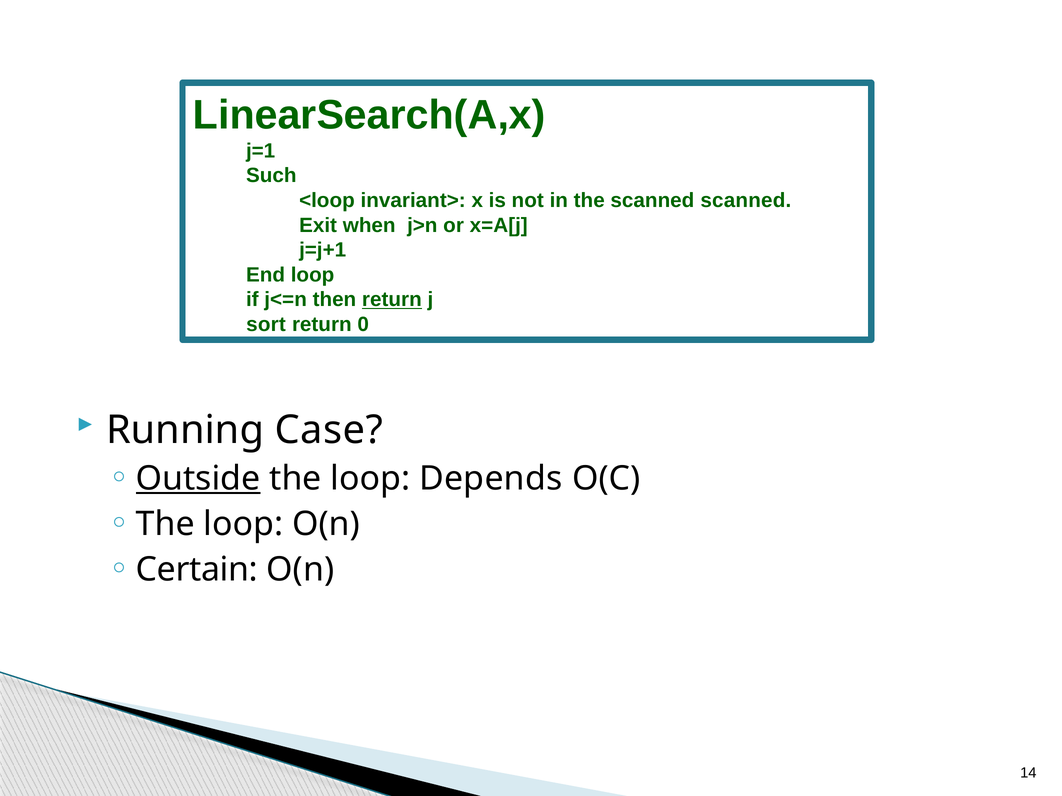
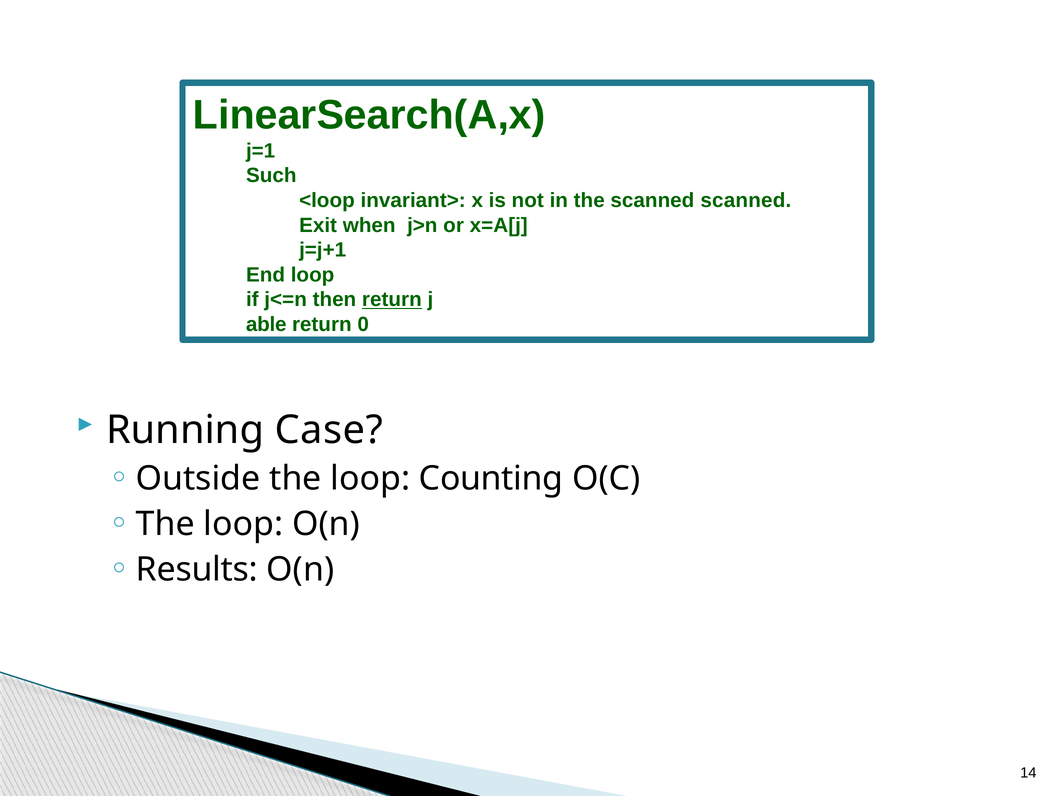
sort: sort -> able
Outside underline: present -> none
Depends: Depends -> Counting
Certain: Certain -> Results
